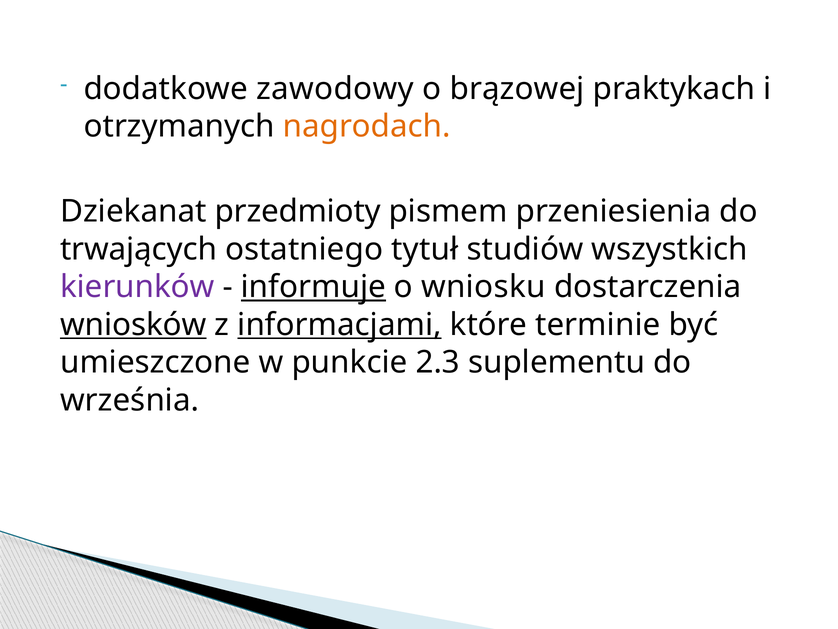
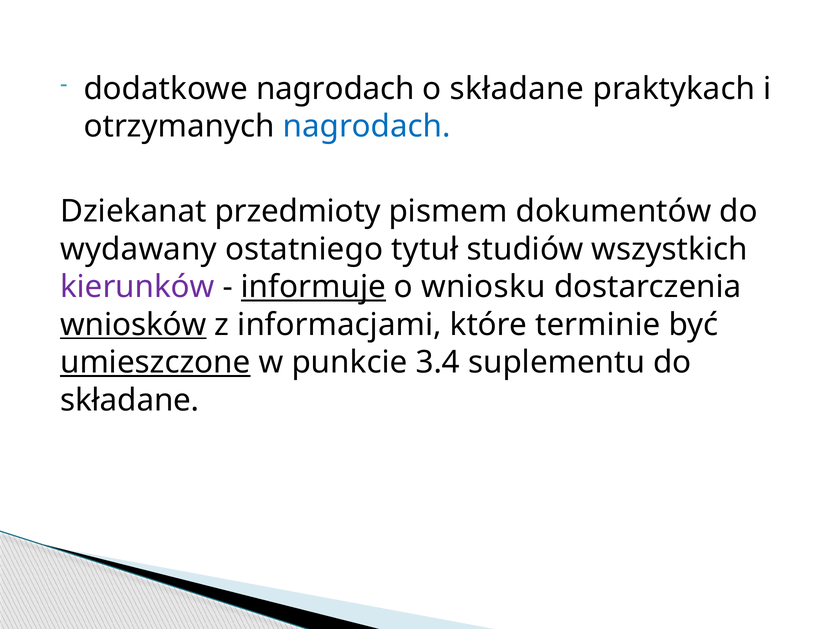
dodatkowe zawodowy: zawodowy -> nagrodach
o brązowej: brązowej -> składane
nagrodach at (367, 126) colour: orange -> blue
przeniesienia: przeniesienia -> dokumentów
trwających: trwających -> wydawany
informacjami underline: present -> none
umieszczone underline: none -> present
2.3: 2.3 -> 3.4
września at (130, 400): września -> składane
